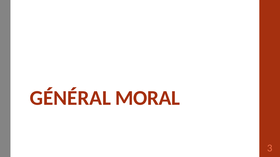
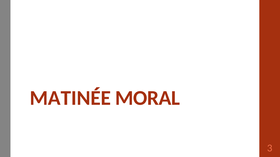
GÉNÉRAL: GÉNÉRAL -> MATINÉE
